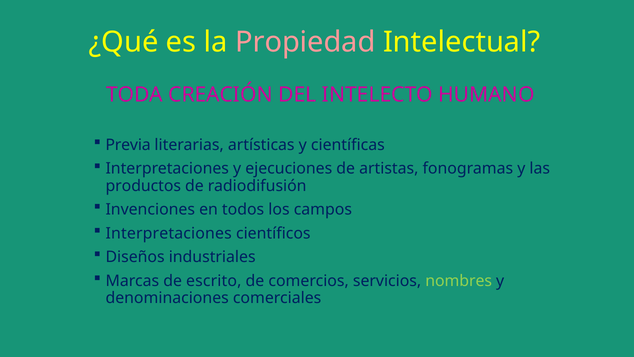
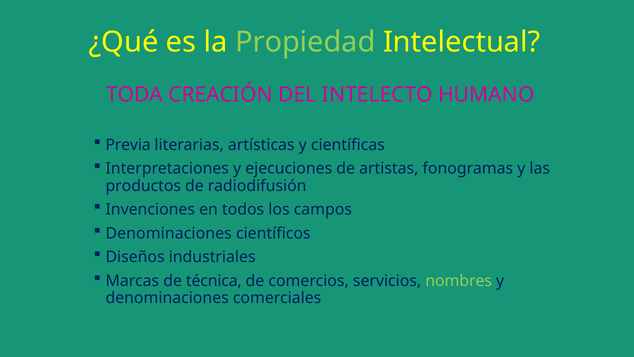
Propiedad colour: pink -> light green
Interpretaciones at (169, 233): Interpretaciones -> Denominaciones
escrito: escrito -> técnica
